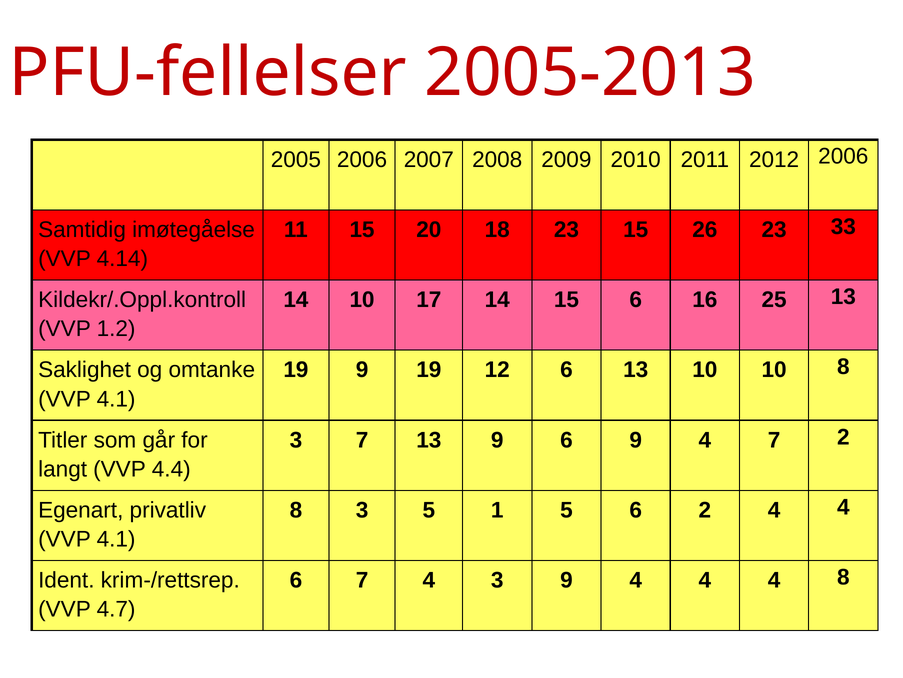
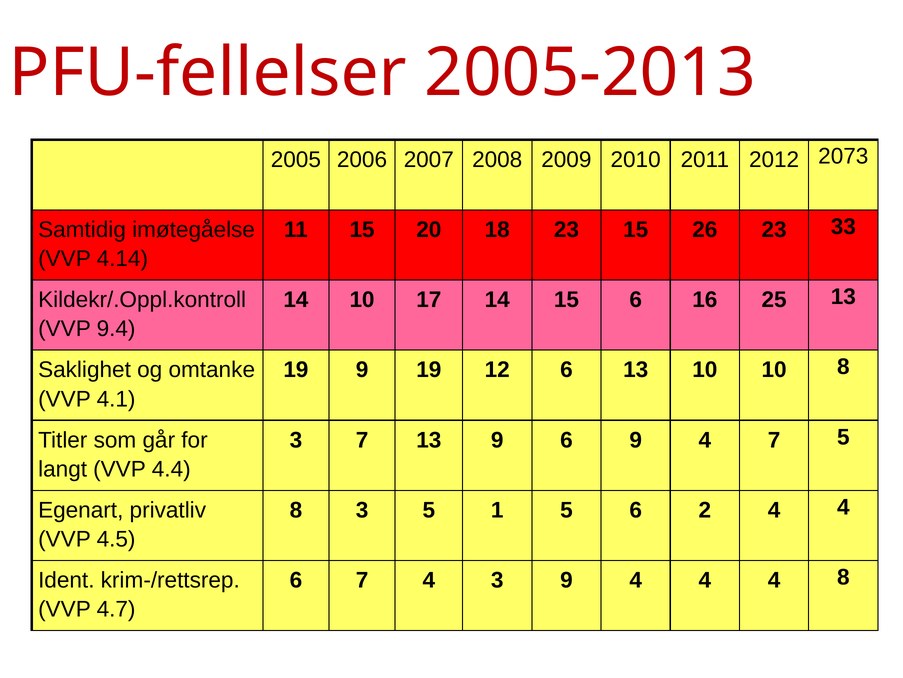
2012 2006: 2006 -> 2073
1.2: 1.2 -> 9.4
7 2: 2 -> 5
4.1 at (116, 539): 4.1 -> 4.5
